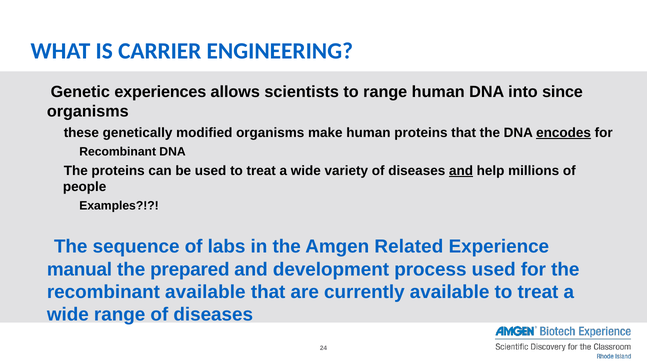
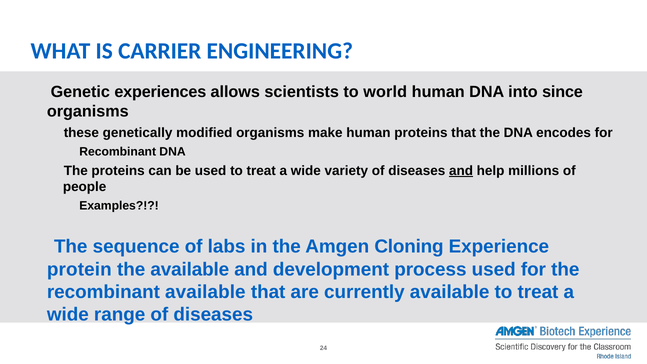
to range: range -> world
encodes underline: present -> none
Related: Related -> Cloning
manual: manual -> protein
the prepared: prepared -> available
